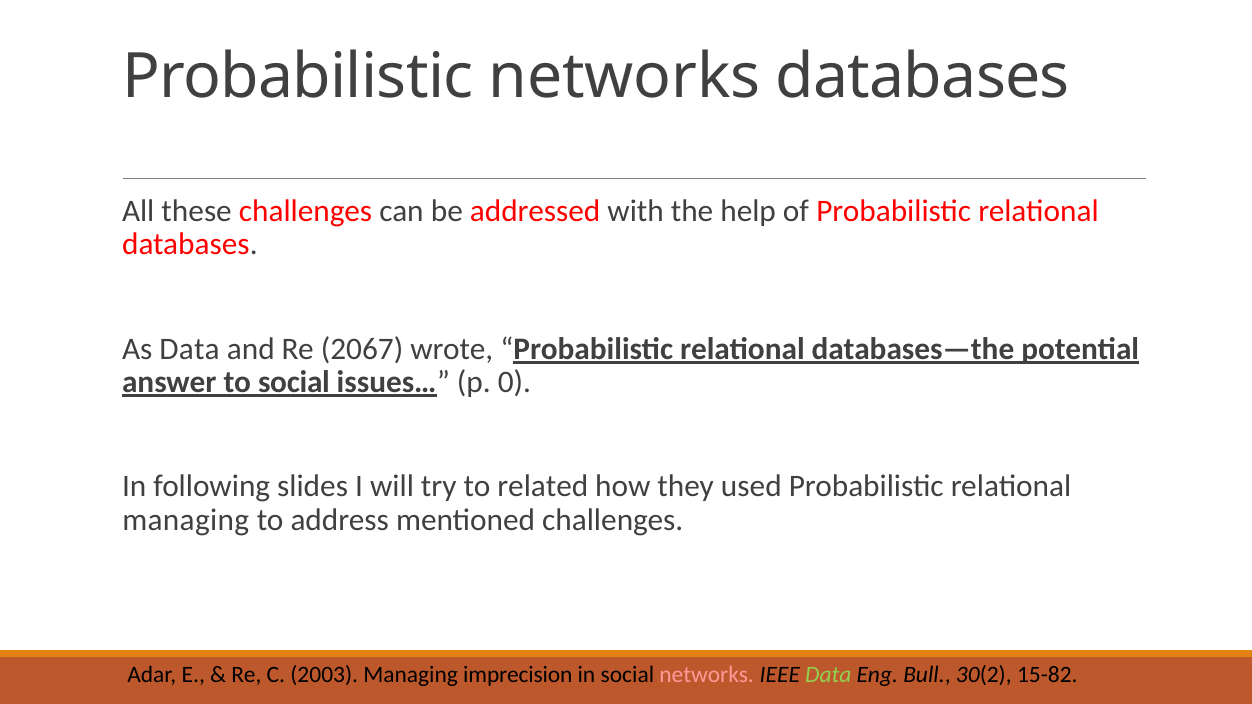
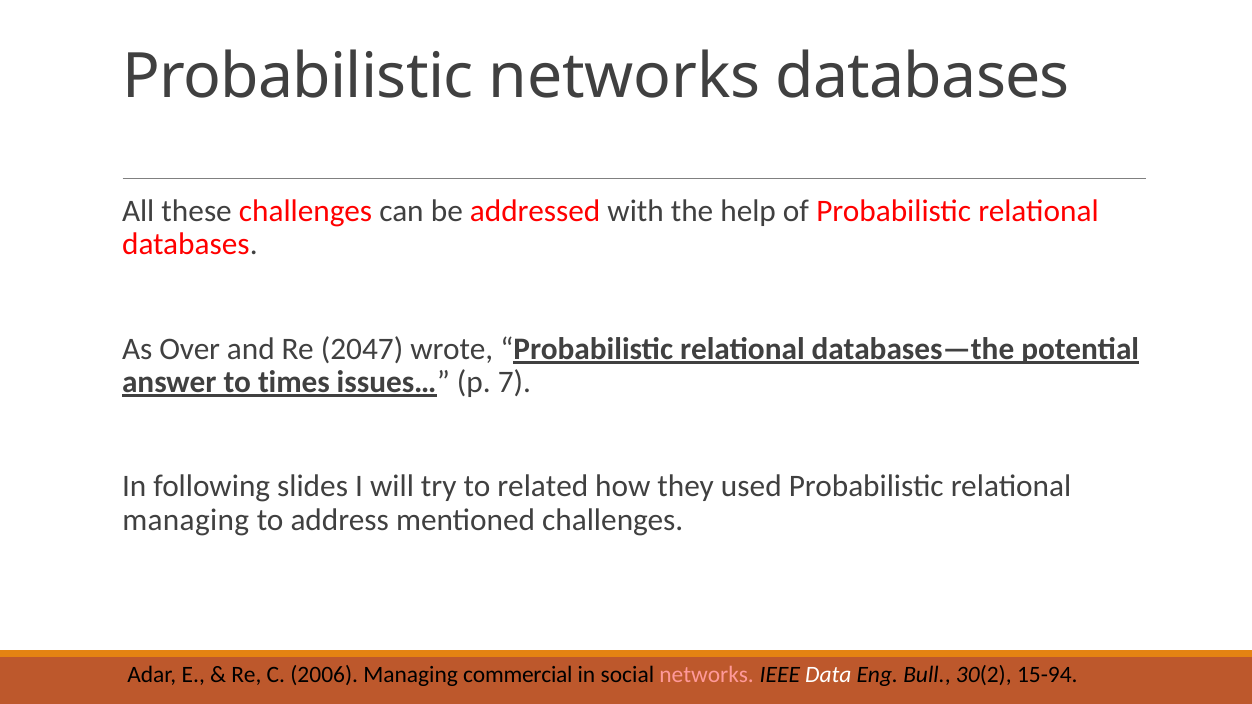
As Data: Data -> Over
2067: 2067 -> 2047
to social: social -> times
0: 0 -> 7
2003: 2003 -> 2006
imprecision: imprecision -> commercial
Data at (828, 675) colour: light green -> white
15-82: 15-82 -> 15-94
